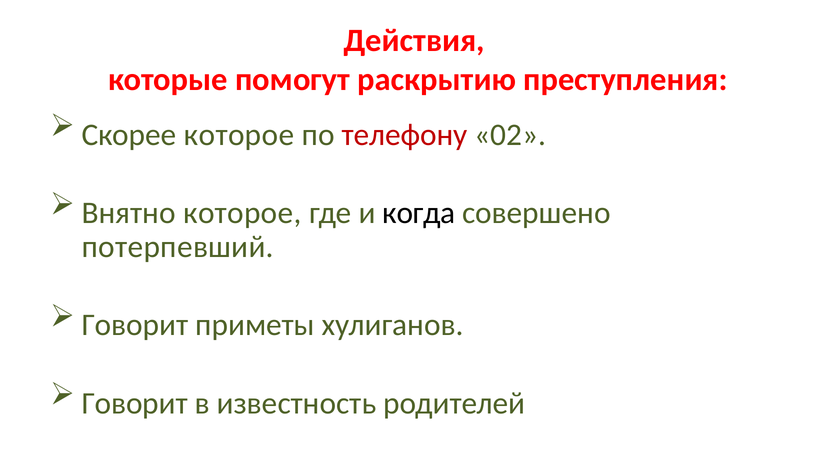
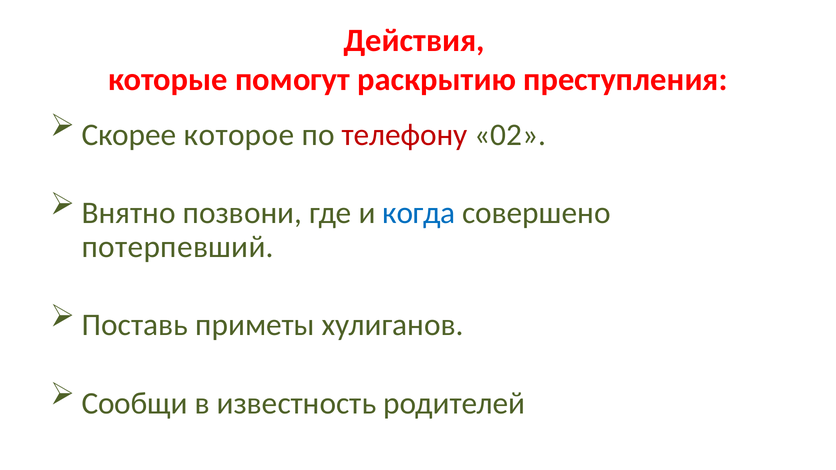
Внятно которое: которое -> позвони
когда colour: black -> blue
Говорит at (135, 325): Говорит -> Поставь
Говорит at (135, 404): Говорит -> Сообщи
